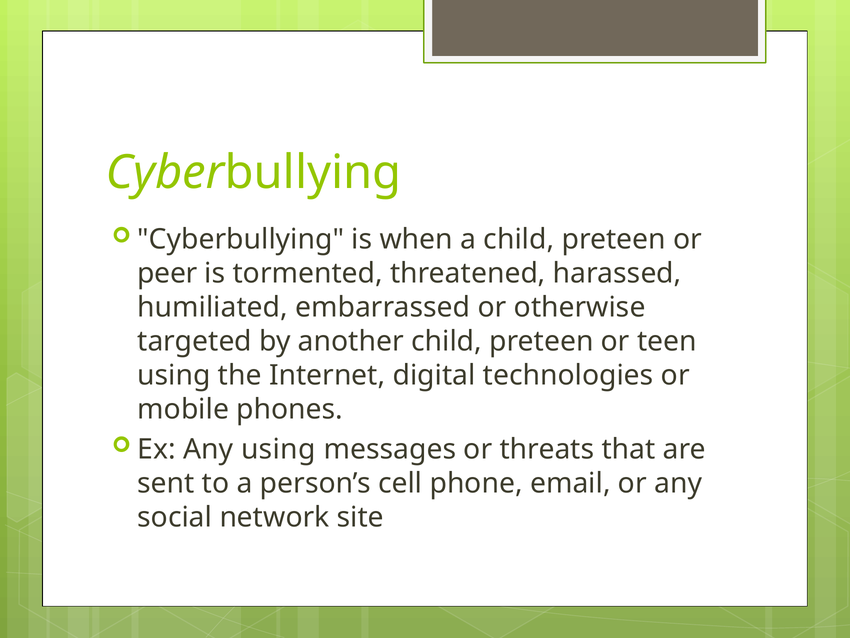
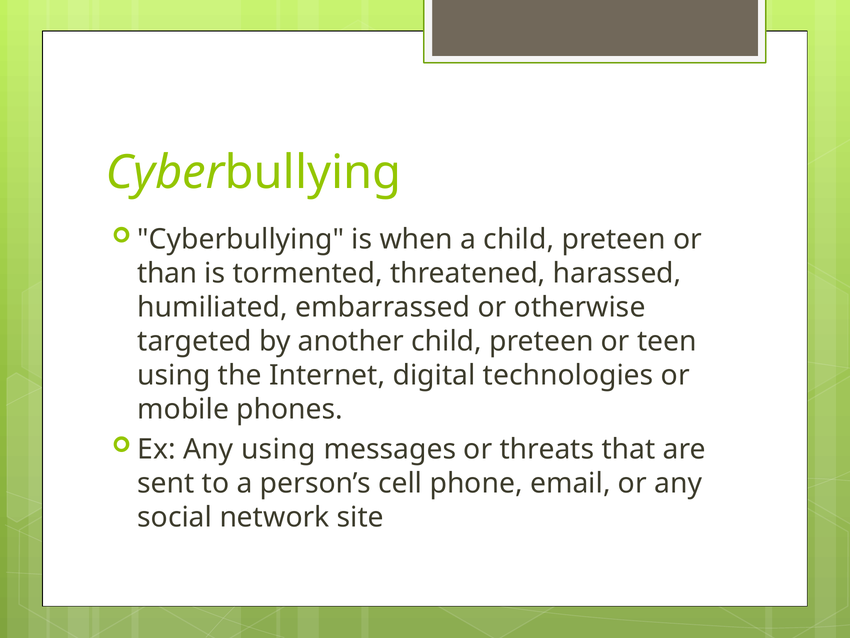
peer: peer -> than
